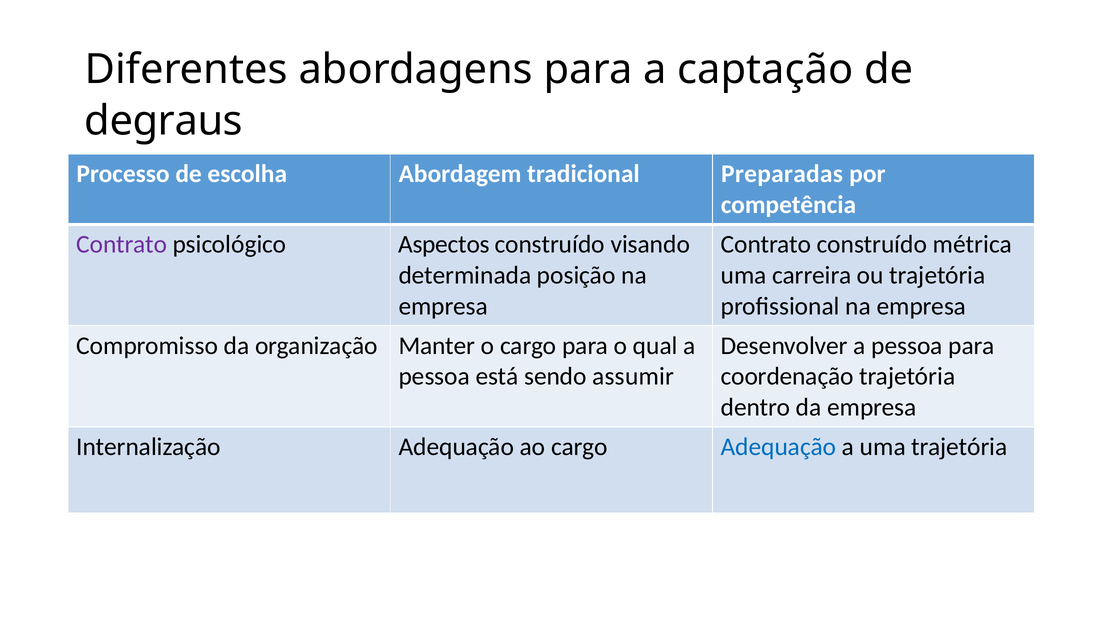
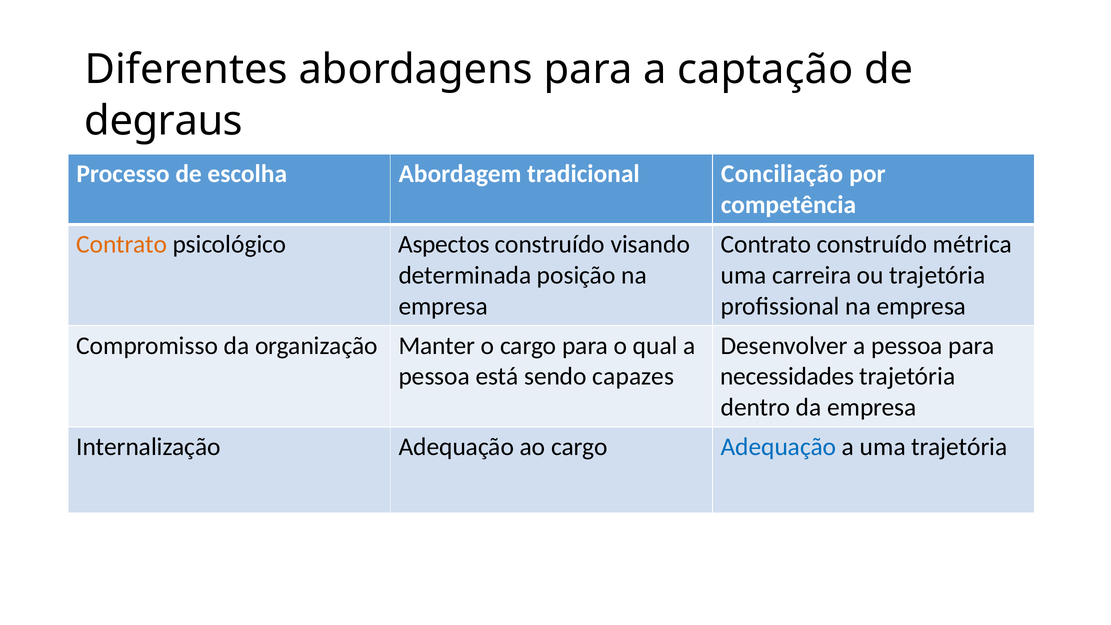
Preparadas: Preparadas -> Conciliação
Contrato at (122, 244) colour: purple -> orange
assumir: assumir -> capazes
coordenação: coordenação -> necessidades
